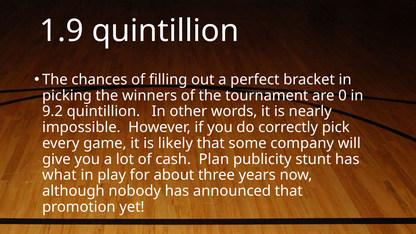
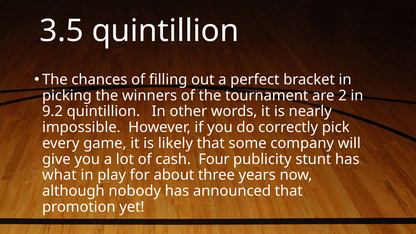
1.9: 1.9 -> 3.5
0: 0 -> 2
Plan: Plan -> Four
